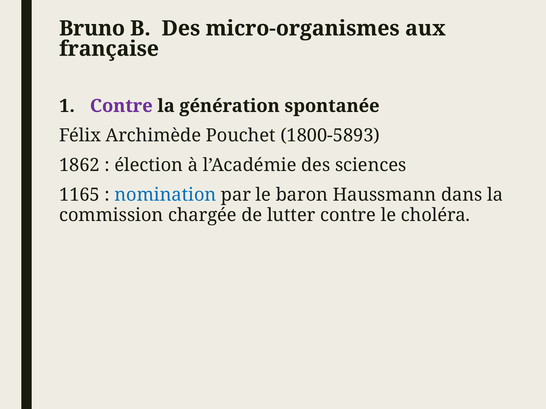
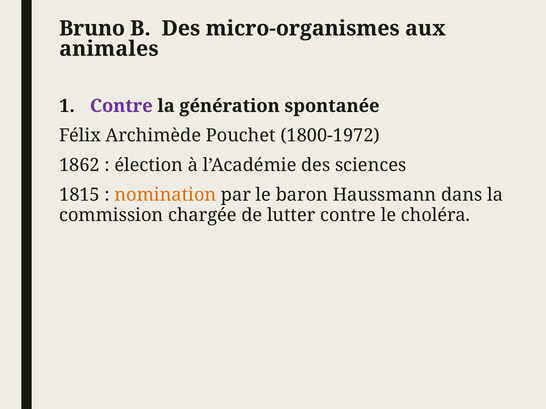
française: française -> animales
1800-5893: 1800-5893 -> 1800-1972
1165: 1165 -> 1815
nomination colour: blue -> orange
